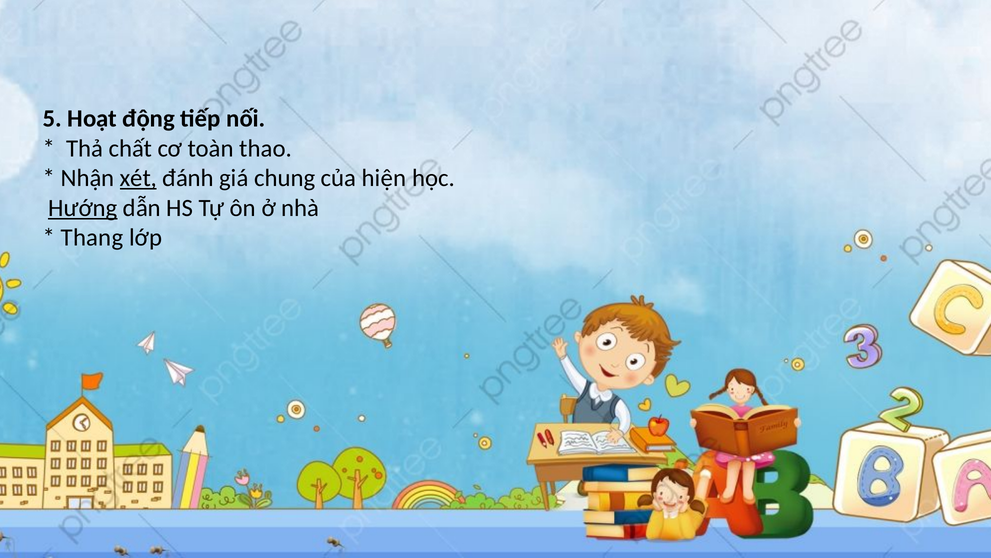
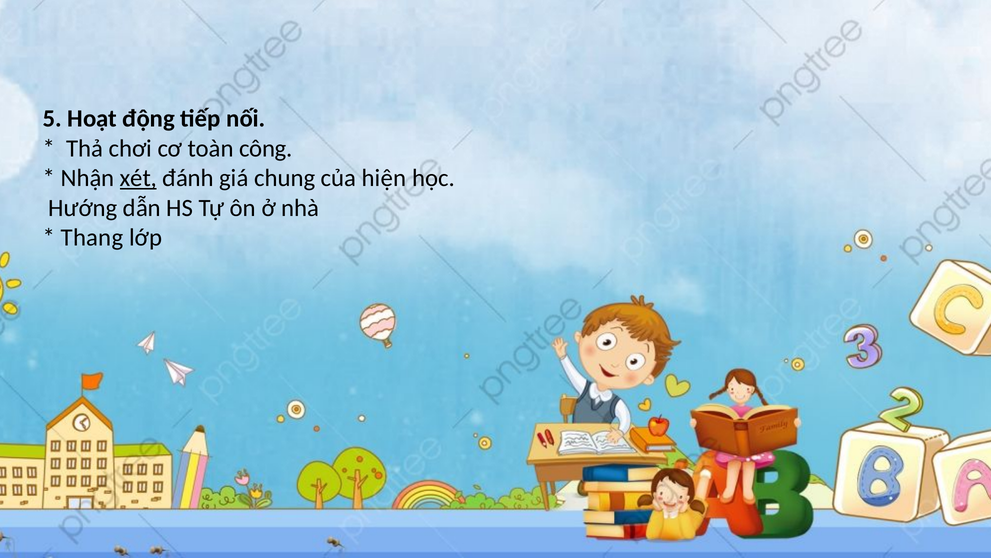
chất: chất -> chơi
thao: thao -> công
Hướng underline: present -> none
